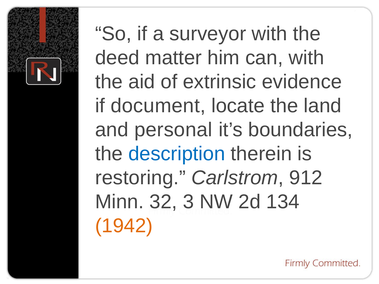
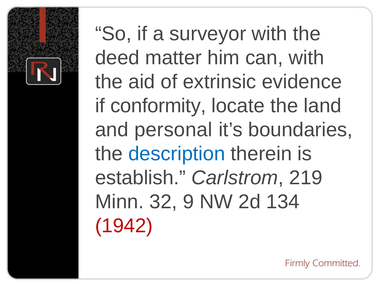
document: document -> conformity
restoring: restoring -> establish
912: 912 -> 219
3: 3 -> 9
1942 colour: orange -> red
